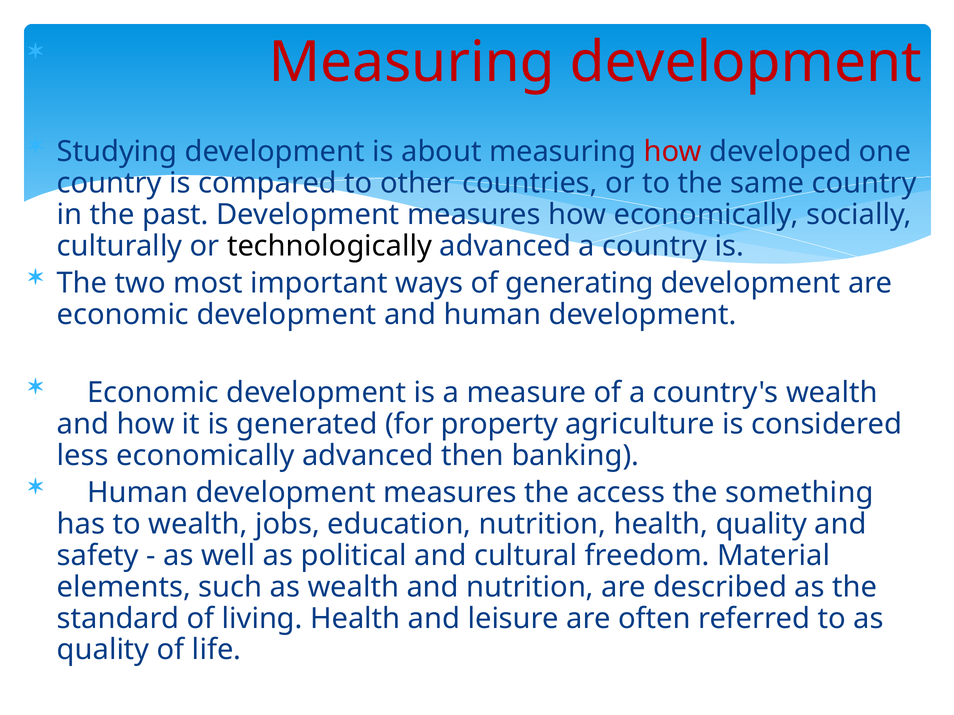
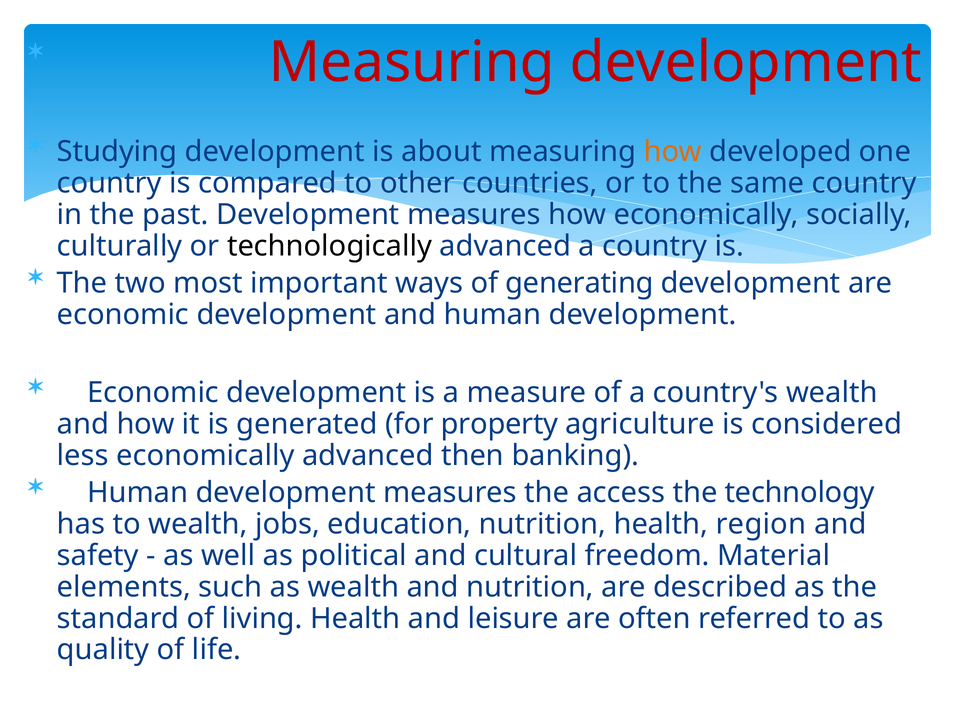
how at (673, 152) colour: red -> orange
something: something -> technology
health quality: quality -> region
